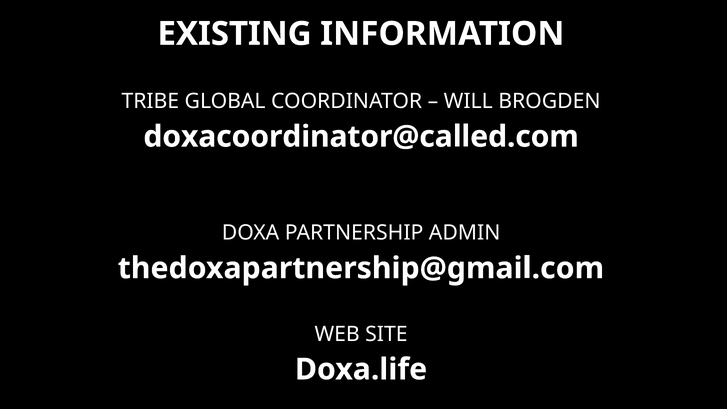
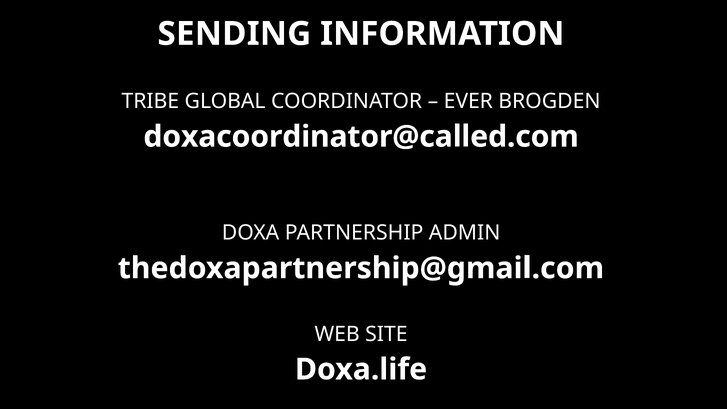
EXISTING: EXISTING -> SENDING
WILL: WILL -> EVER
